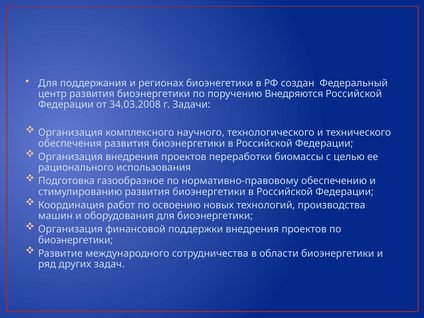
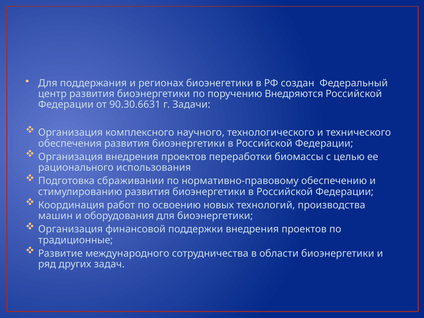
34.03.2008: 34.03.2008 -> 90.30.6631
газообразное: газообразное -> сбраживании
биоэнергетики at (76, 240): биоэнергетики -> традиционные
